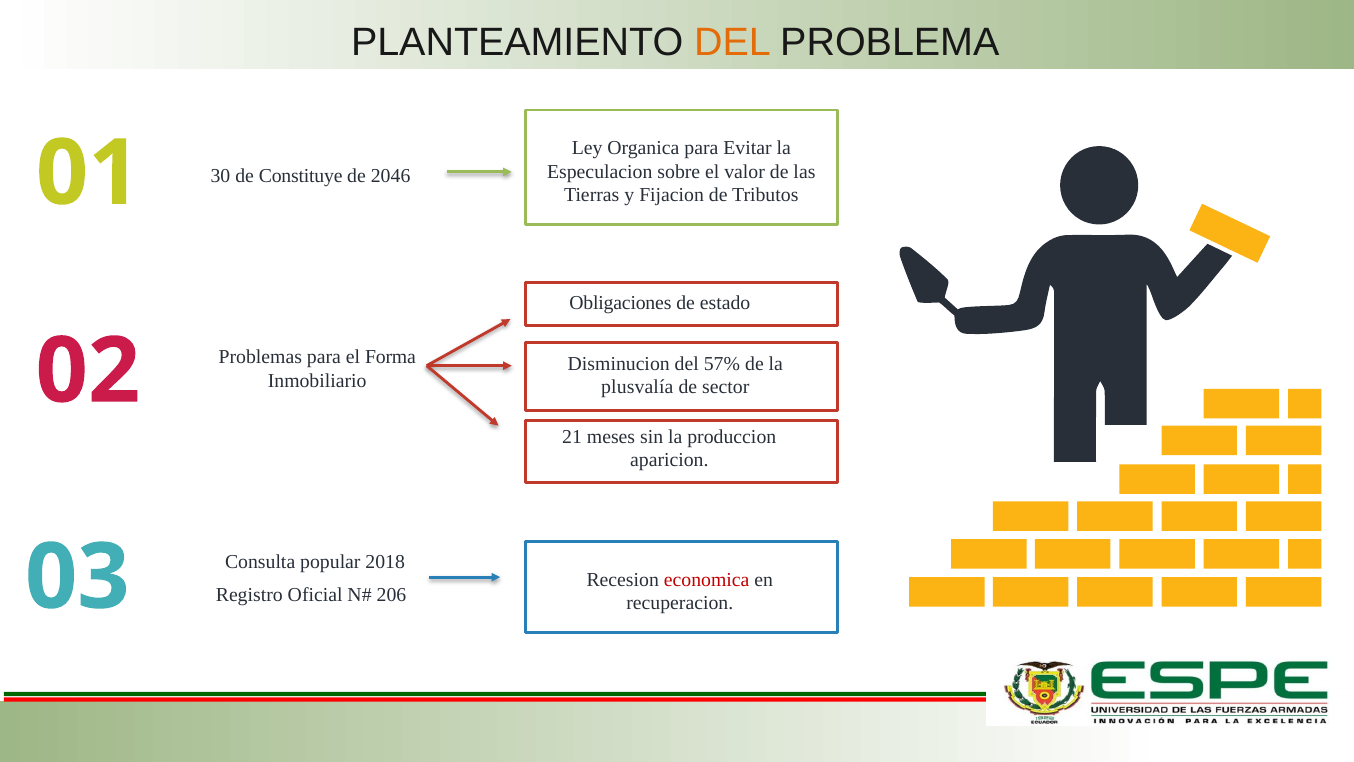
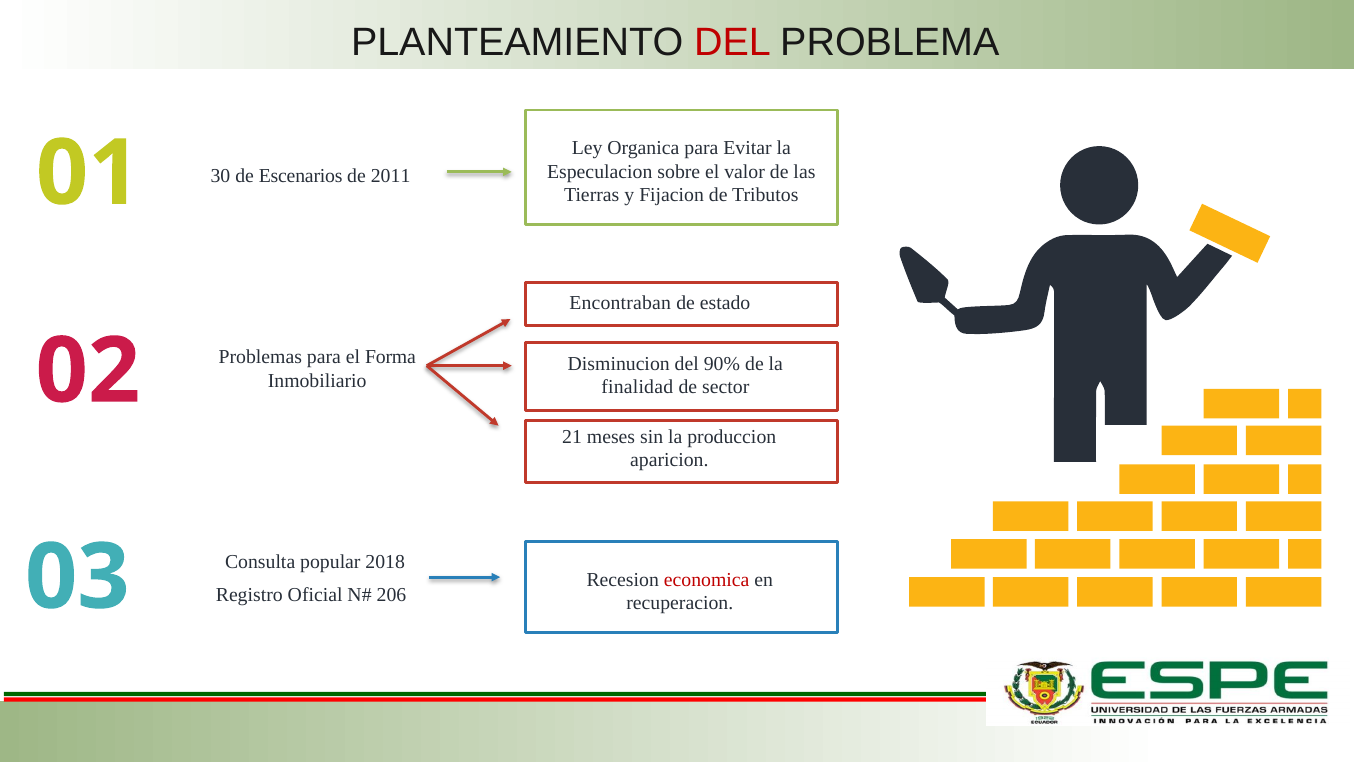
DEL at (733, 42) colour: orange -> red
Constituye: Constituye -> Escenarios
2046: 2046 -> 2011
Obligaciones: Obligaciones -> Encontraban
57%: 57% -> 90%
plusvalía: plusvalía -> finalidad
